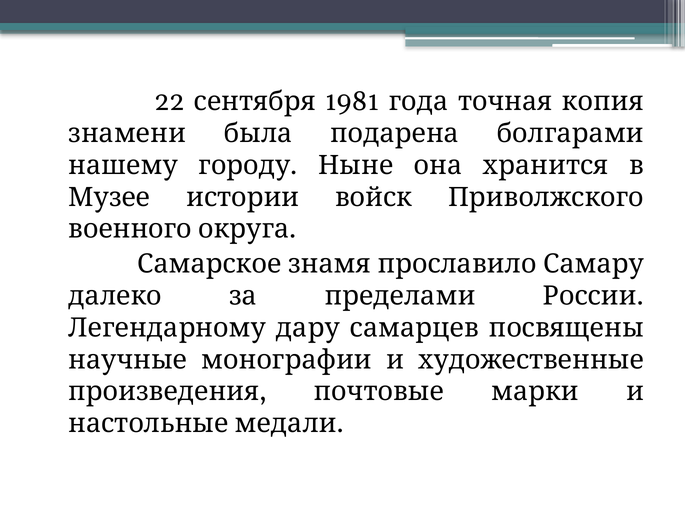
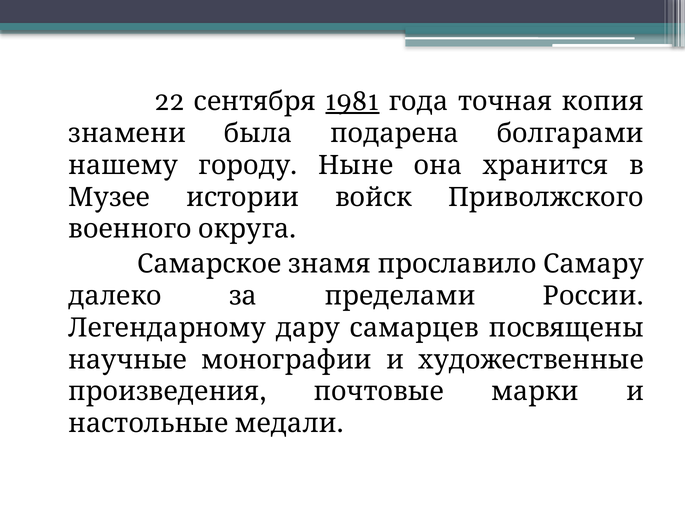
1981 underline: none -> present
